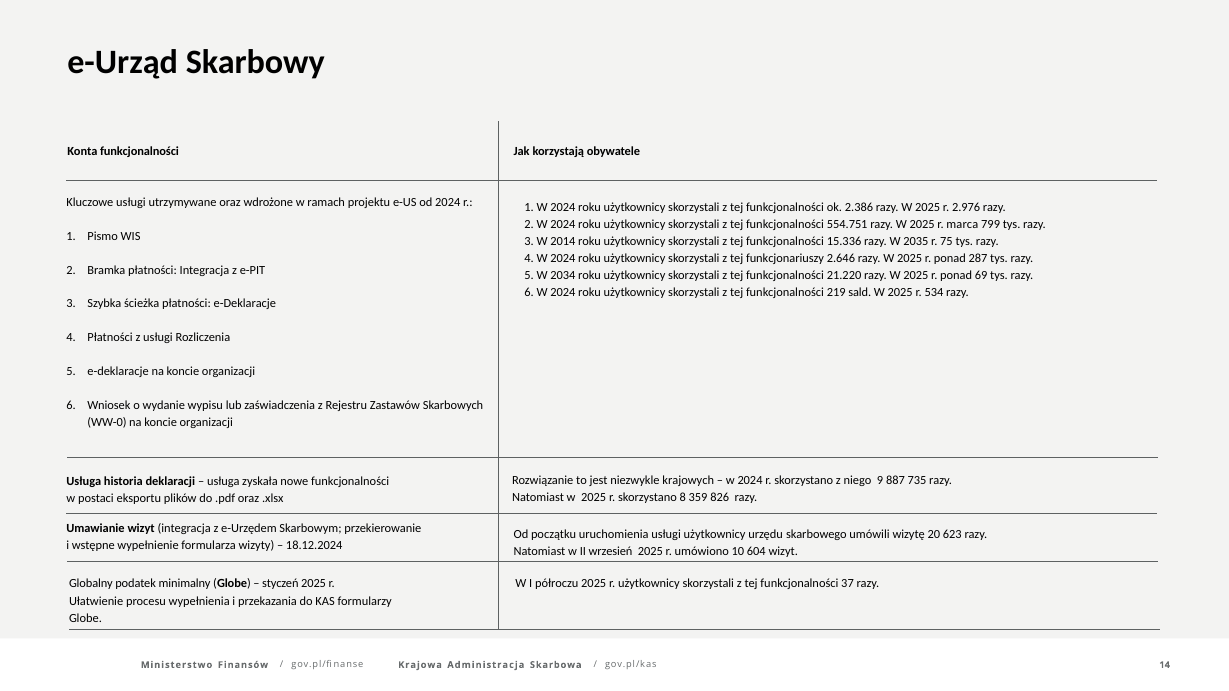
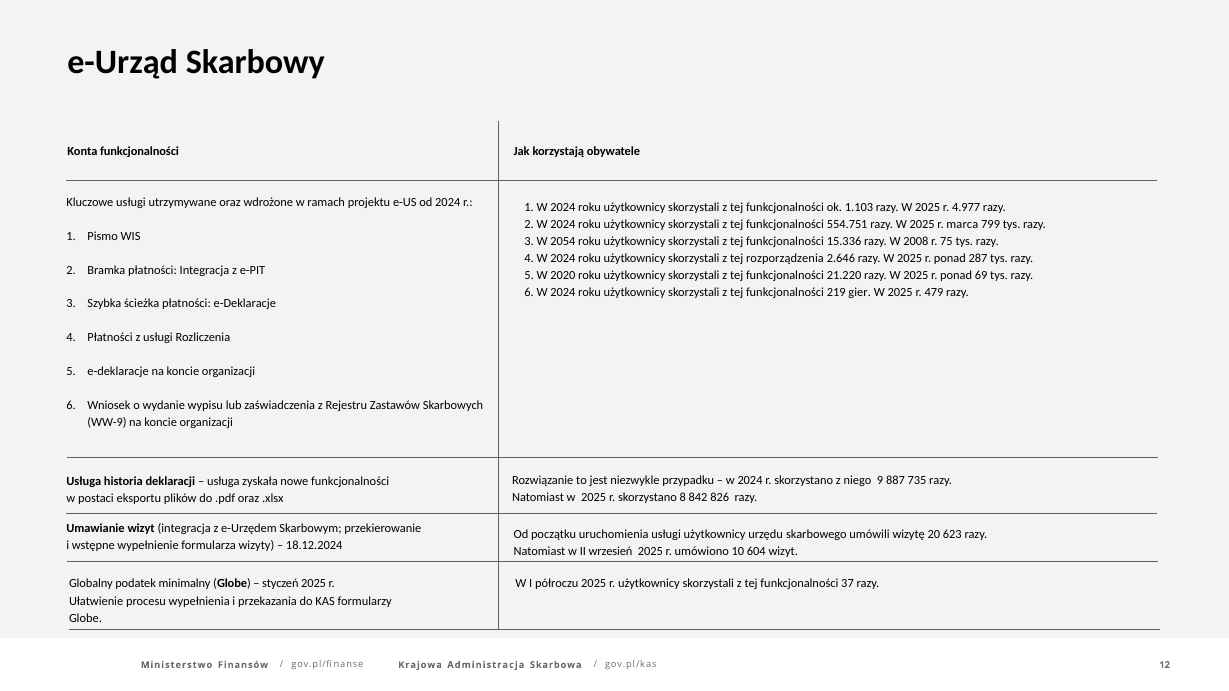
2.386: 2.386 -> 1.103
2.976: 2.976 -> 4.977
2014: 2014 -> 2054
2035: 2035 -> 2008
funkcjonariuszy: funkcjonariuszy -> rozporządzenia
2034: 2034 -> 2020
sald: sald -> gier
534: 534 -> 479
WW-0: WW-0 -> WW-9
krajowych: krajowych -> przypadku
359: 359 -> 842
14: 14 -> 12
